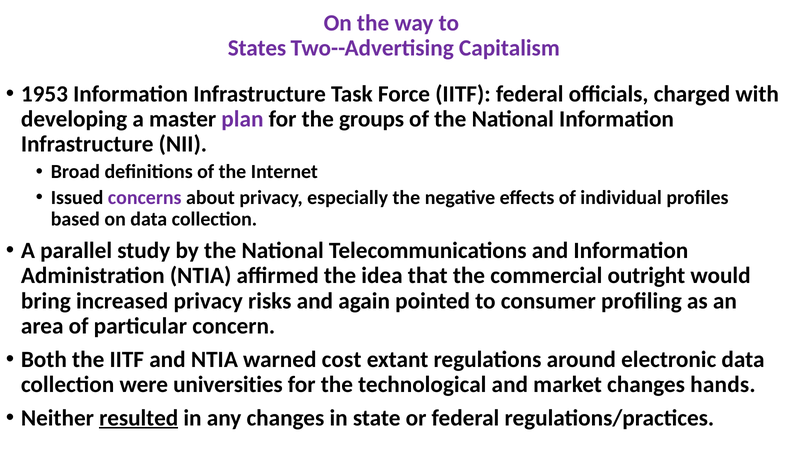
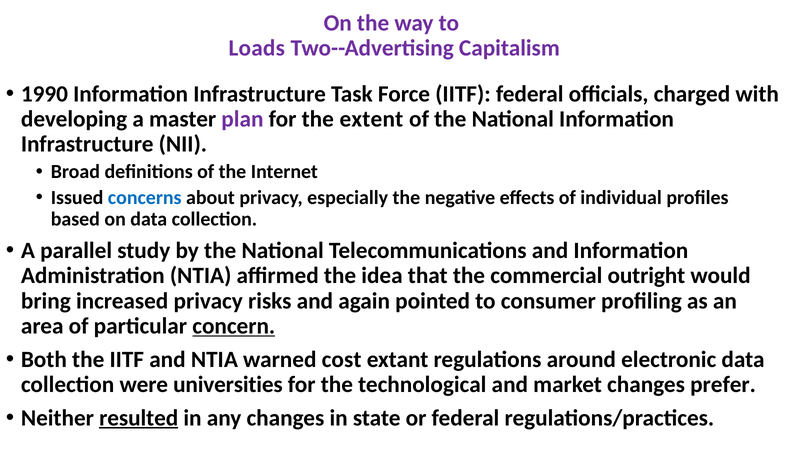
States: States -> Loads
1953: 1953 -> 1990
groups: groups -> extent
concerns colour: purple -> blue
concern underline: none -> present
hands: hands -> prefer
